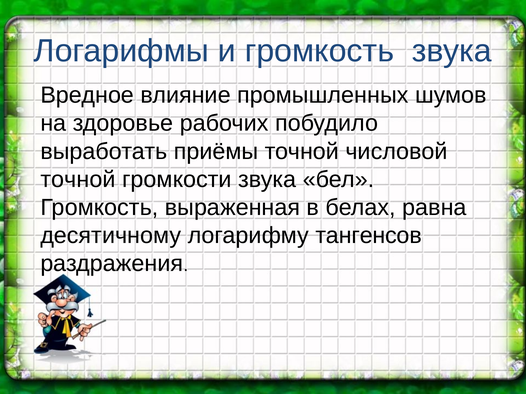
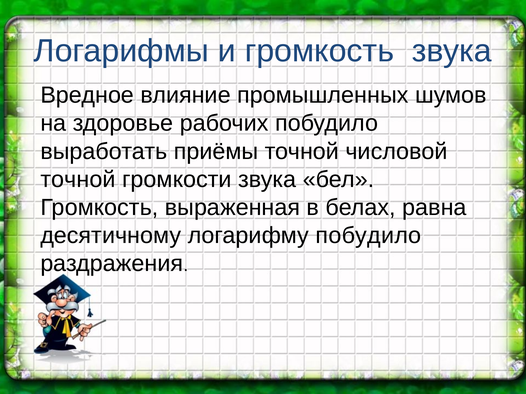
логарифму тангенсов: тангенсов -> побудило
